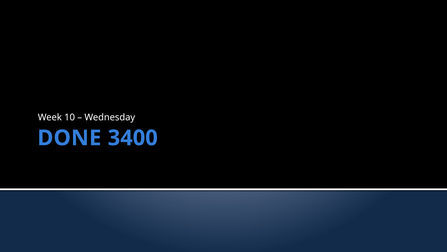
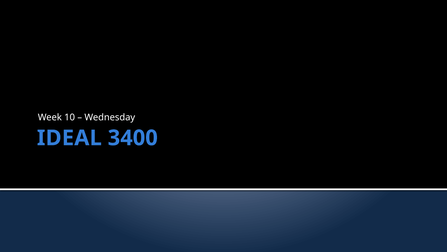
DONE: DONE -> IDEAL
